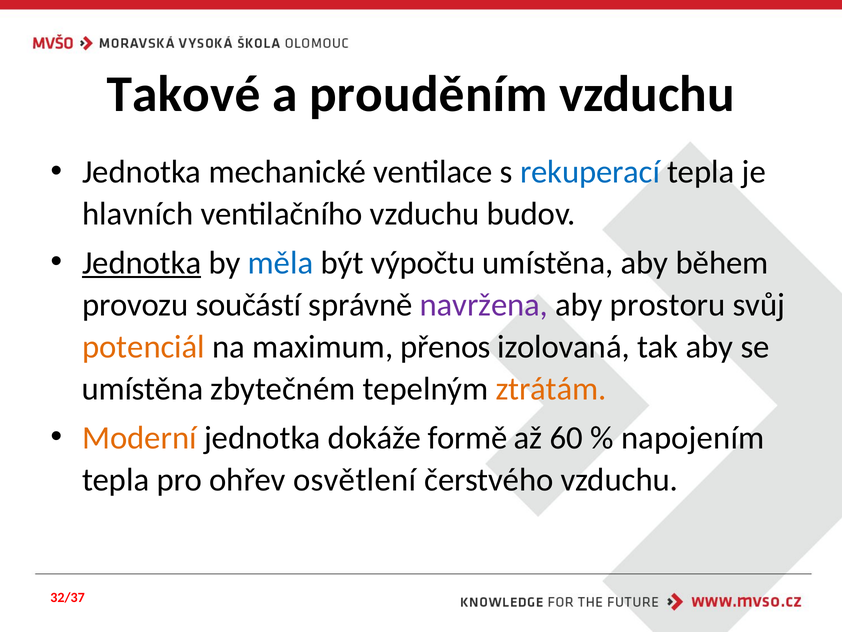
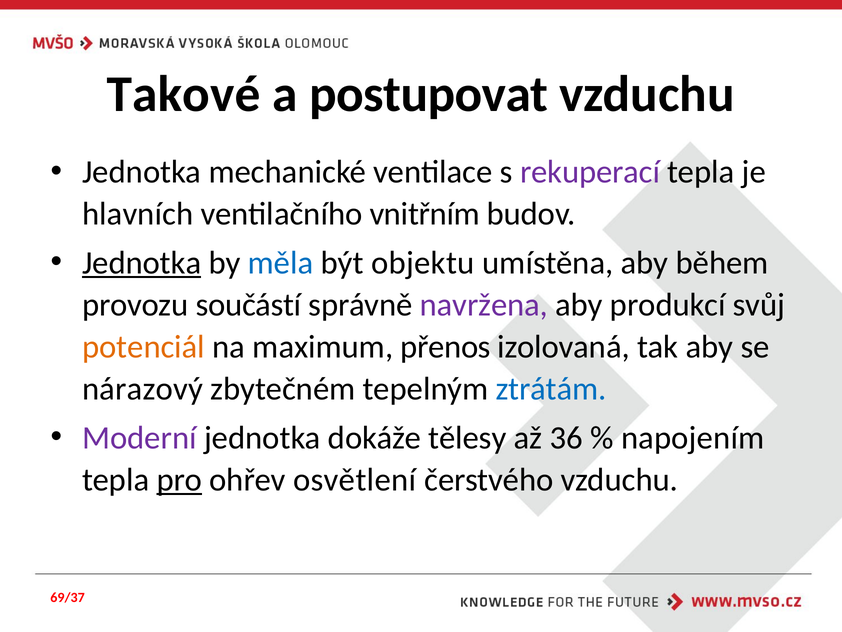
prouděním: prouděním -> postupovat
rekuperací colour: blue -> purple
ventilačního vzduchu: vzduchu -> vnitřním
výpočtu: výpočtu -> objektu
prostoru: prostoru -> produkcí
umístěna at (143, 389): umístěna -> nárazový
ztrátám colour: orange -> blue
Moderní colour: orange -> purple
formě: formě -> tělesy
60: 60 -> 36
pro underline: none -> present
32/37: 32/37 -> 69/37
